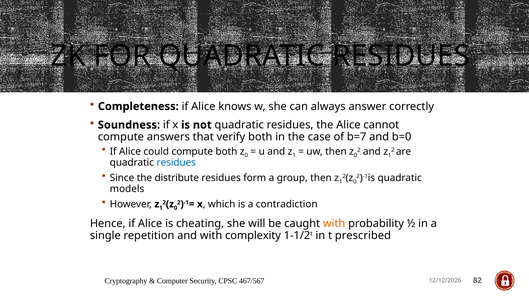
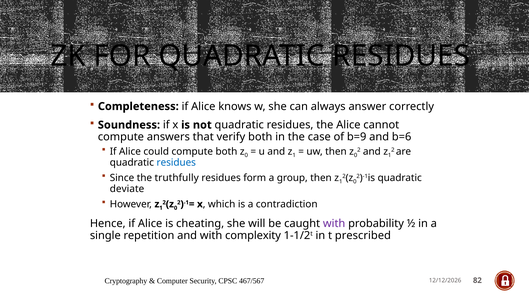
b=7: b=7 -> b=9
b=0: b=0 -> b=6
distribute: distribute -> truthfully
models: models -> deviate
with at (334, 223) colour: orange -> purple
